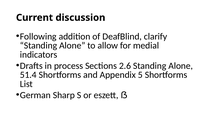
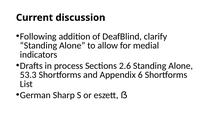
51.4: 51.4 -> 53.3
5: 5 -> 6
